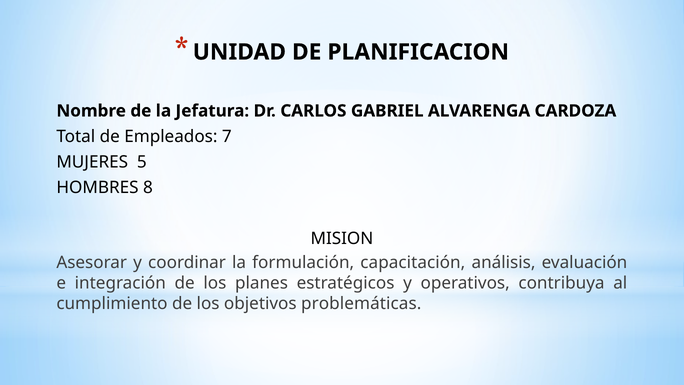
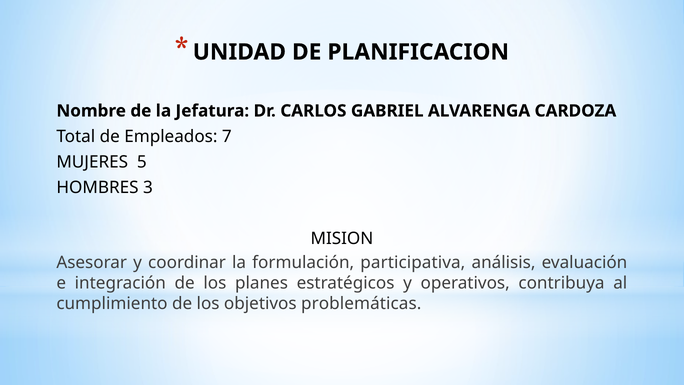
8: 8 -> 3
capacitación: capacitación -> participativa
